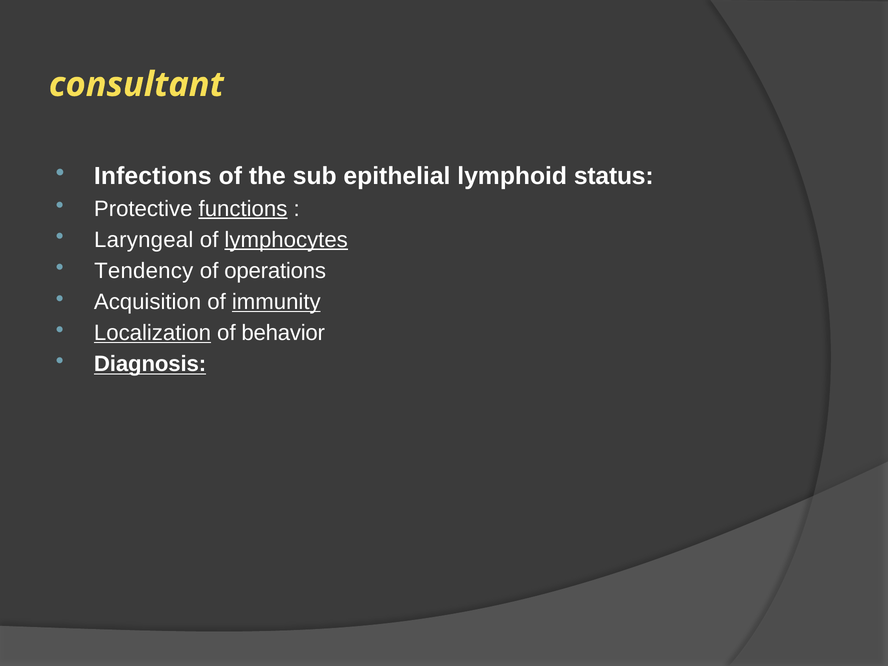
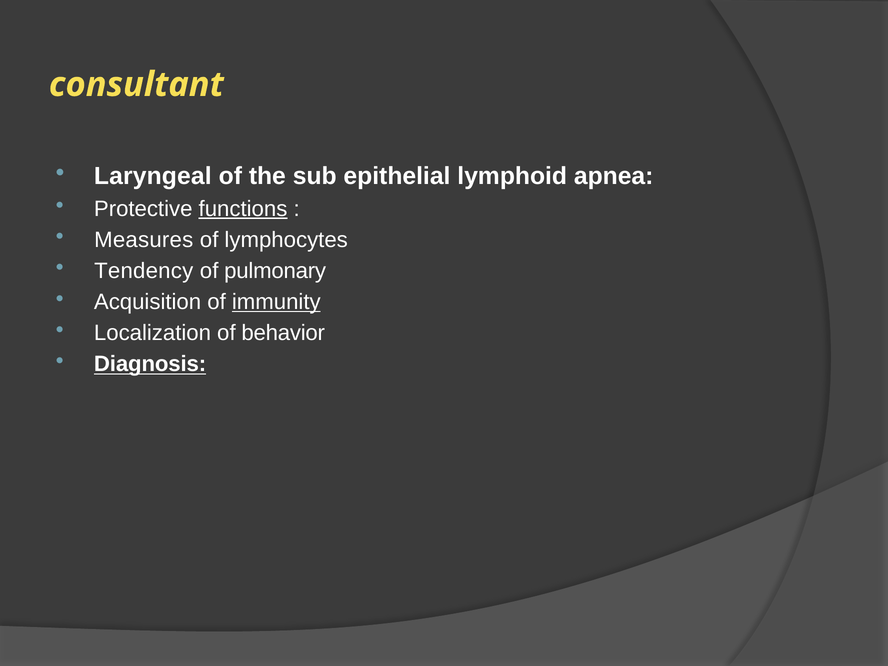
Infections: Infections -> Laryngeal
status: status -> apnea
Laryngeal: Laryngeal -> Measures
lymphocytes underline: present -> none
operations: operations -> pulmonary
Localization underline: present -> none
